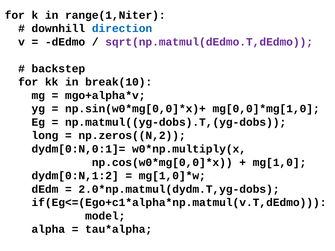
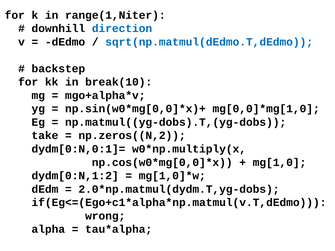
sqrt(np.matmul(dEdmo.T,dEdmo colour: purple -> blue
long: long -> take
model: model -> wrong
